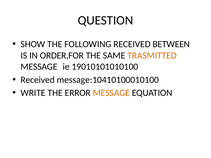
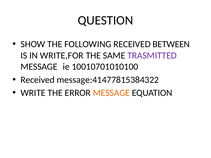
ORDER,FOR: ORDER,FOR -> WRITE,FOR
TRASMITTED colour: orange -> purple
19010101010100: 19010101010100 -> 10010701010100
message:10410100010100: message:10410100010100 -> message:41477815384322
